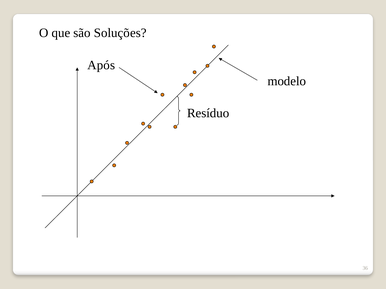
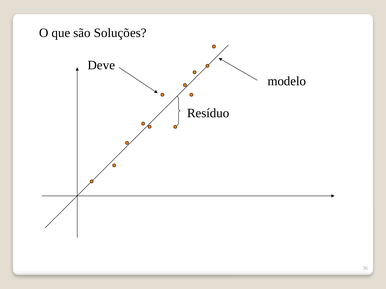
Após: Após -> Deve
